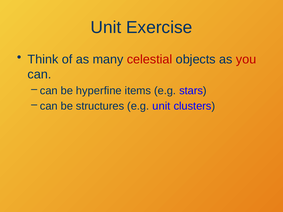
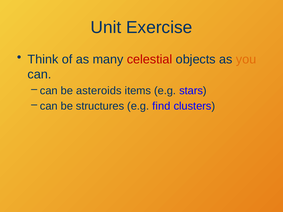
you colour: red -> orange
hyperfine: hyperfine -> asteroids
e.g unit: unit -> find
